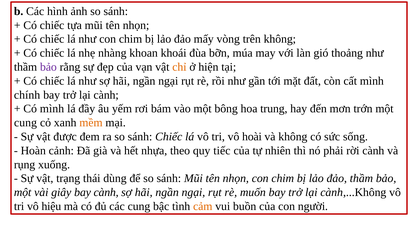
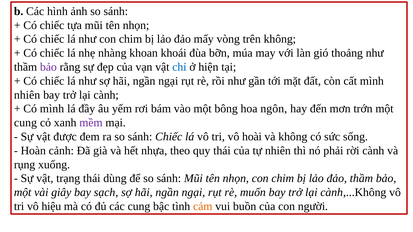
chỉ colour: orange -> blue
chính at (27, 95): chính -> nhiên
trung: trung -> ngôn
mềm colour: orange -> purple
quy tiếc: tiếc -> thái
bay cành: cành -> sạch
